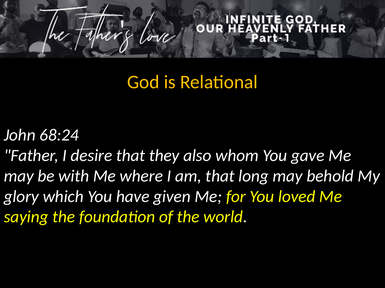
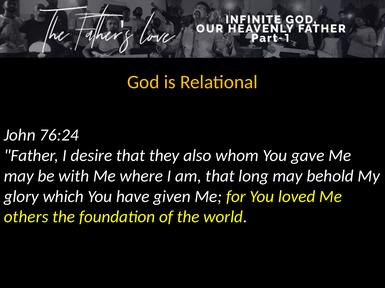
68:24: 68:24 -> 76:24
saying: saying -> others
